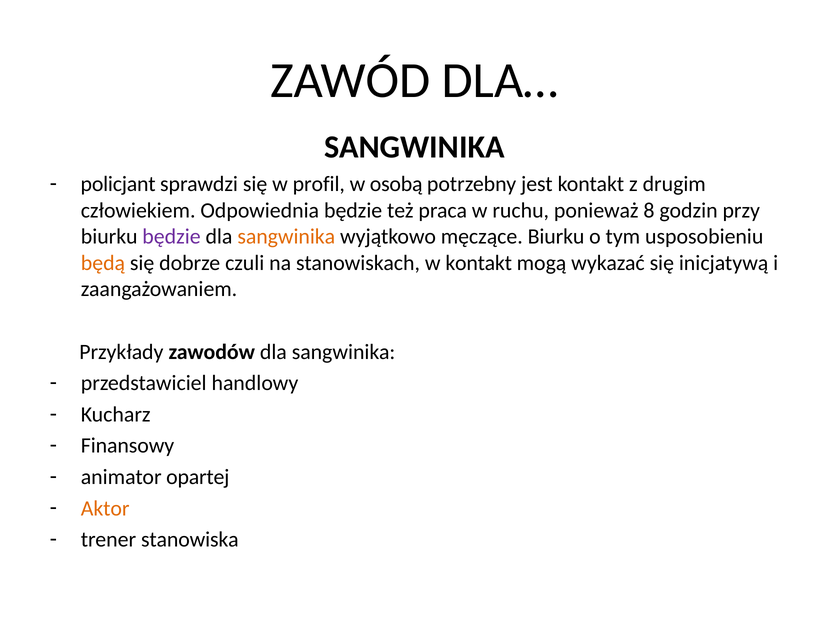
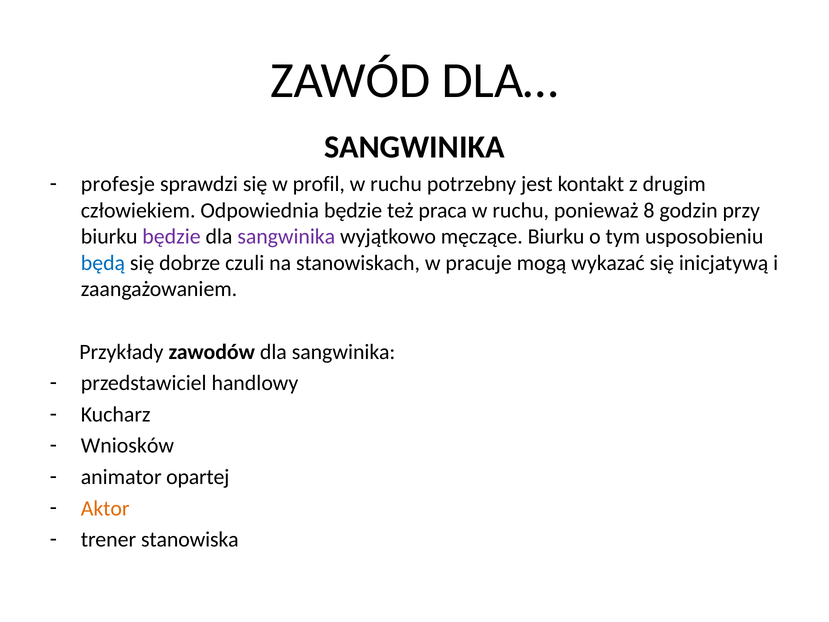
policjant: policjant -> profesje
osobą at (396, 184): osobą -> ruchu
sangwinika at (286, 237) colour: orange -> purple
będą colour: orange -> blue
w kontakt: kontakt -> pracuje
Finansowy: Finansowy -> Wniosków
